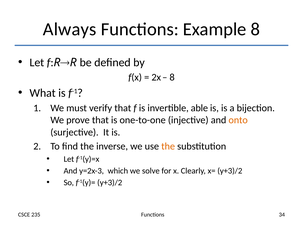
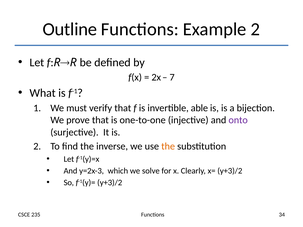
Always: Always -> Outline
Example 8: 8 -> 2
8 at (172, 77): 8 -> 7
onto colour: orange -> purple
